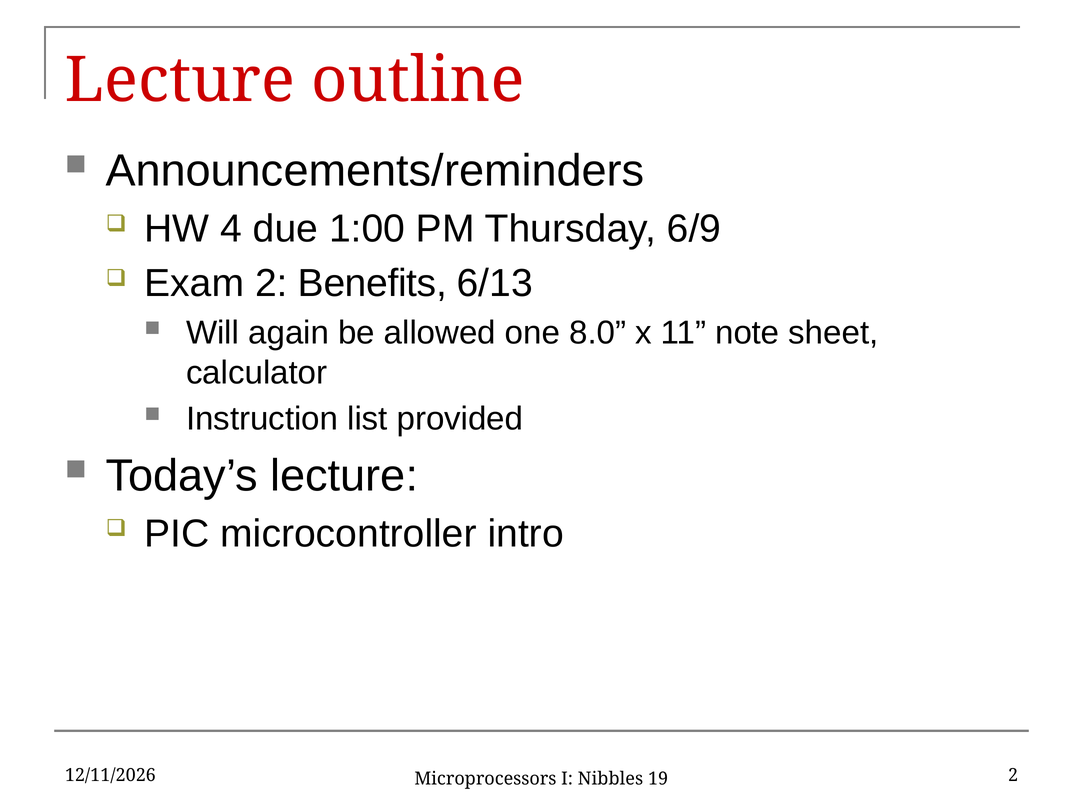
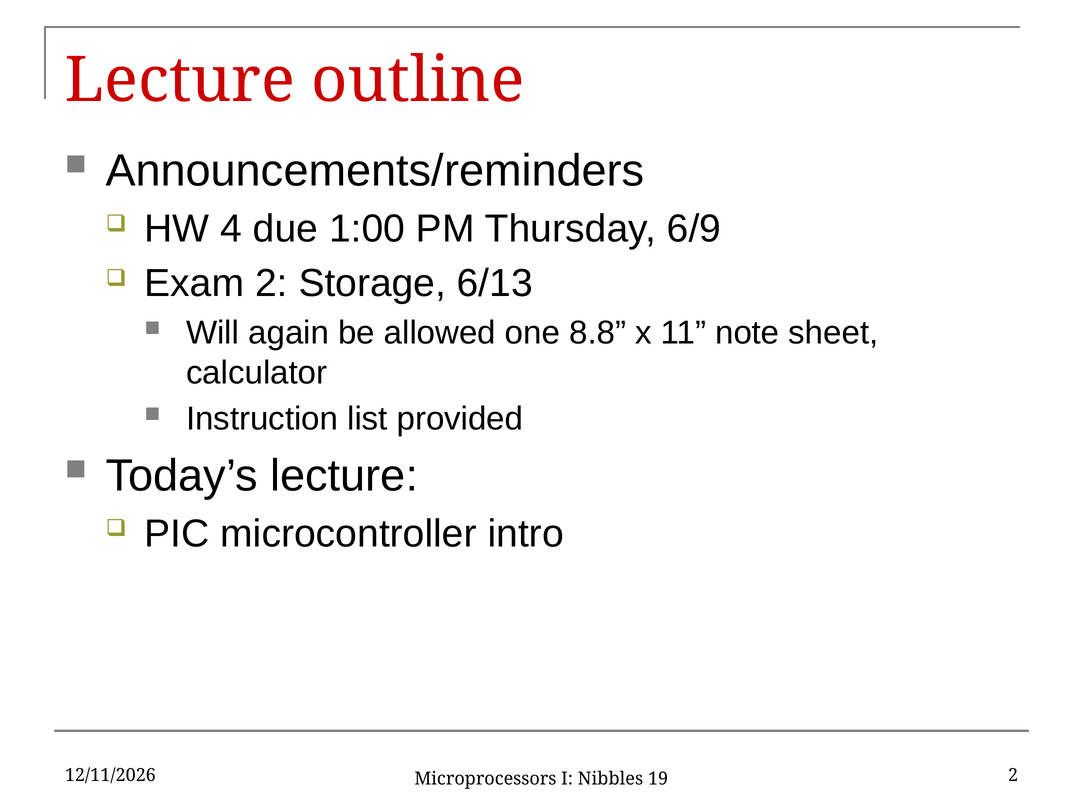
Benefits: Benefits -> Storage
8.0: 8.0 -> 8.8
